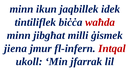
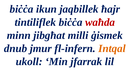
minn at (21, 9): minn -> biċċa
idek: idek -> ħajr
jiena: jiena -> dnub
Intqal colour: red -> orange
